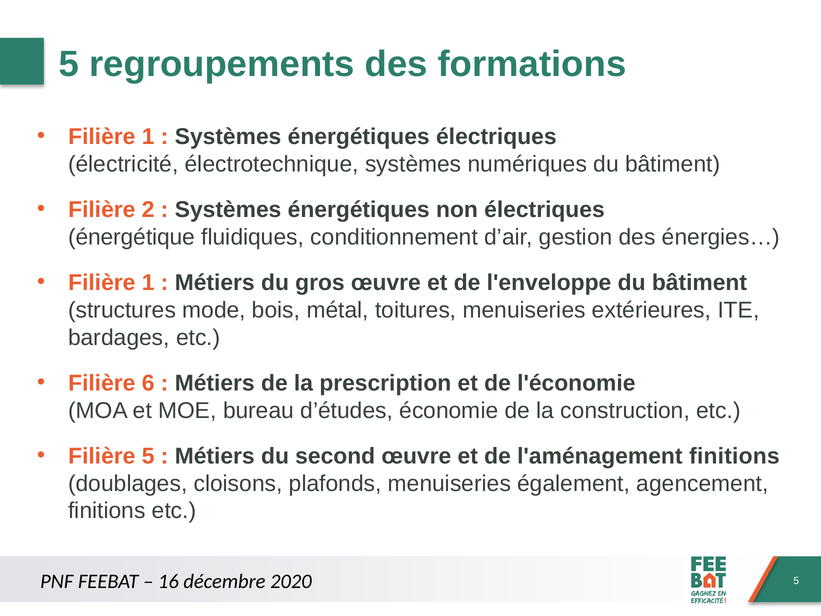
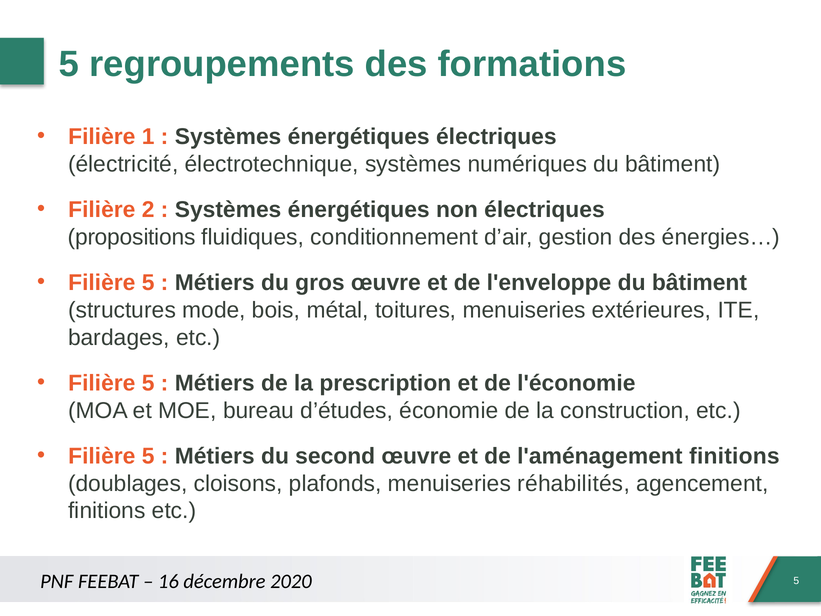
énergétique: énergétique -> propositions
1 at (148, 283): 1 -> 5
6 at (148, 383): 6 -> 5
également: également -> réhabilités
